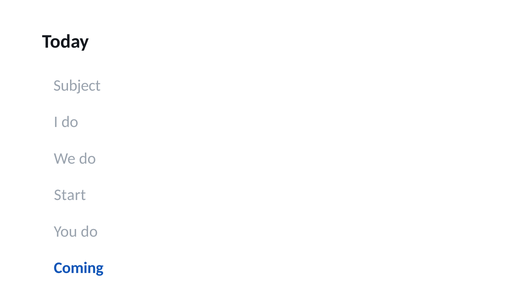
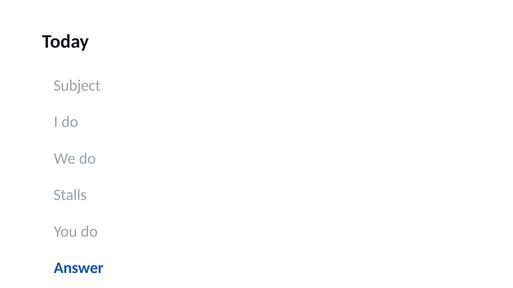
Start: Start -> Stalls
Coming: Coming -> Answer
